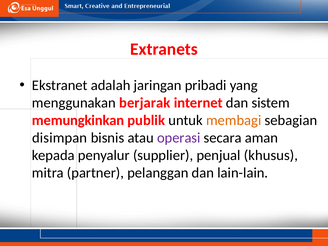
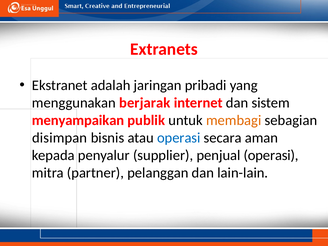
memungkinkan: memungkinkan -> menyampaikan
operasi at (179, 138) colour: purple -> blue
penjual khusus: khusus -> operasi
